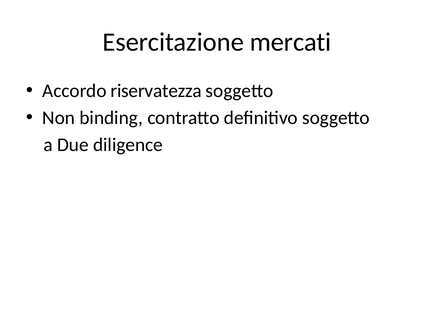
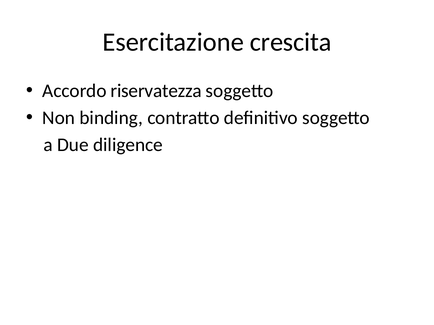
mercati: mercati -> crescita
